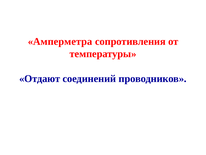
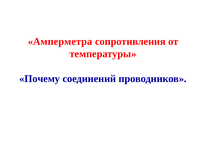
Отдают: Отдают -> Почему
